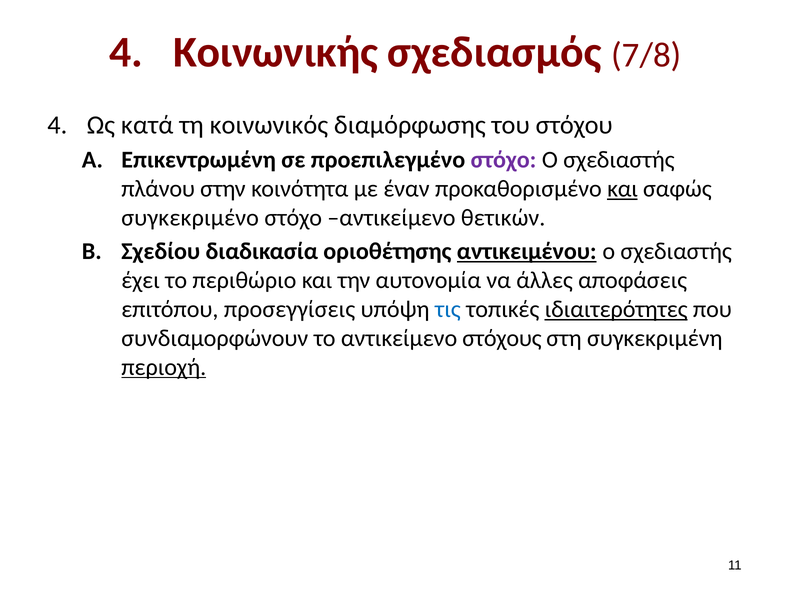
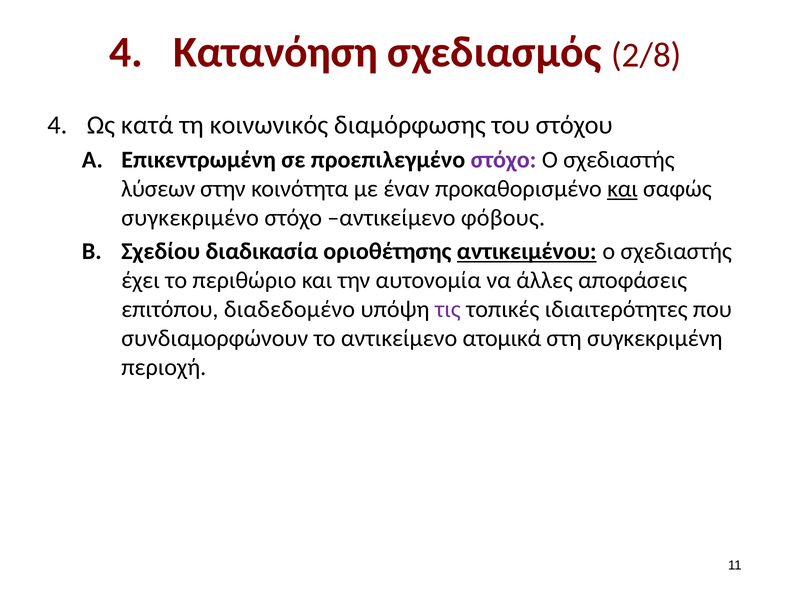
Κοινωνικής: Κοινωνικής -> Κατανόηση
7/8: 7/8 -> 2/8
πλάνου: πλάνου -> λύσεων
θετικών: θετικών -> φόβους
προσεγγίσεις: προσεγγίσεις -> διαδεδομένο
τις colour: blue -> purple
ιδιαιτερότητες underline: present -> none
στόχους: στόχους -> ατομικά
περιοχή underline: present -> none
